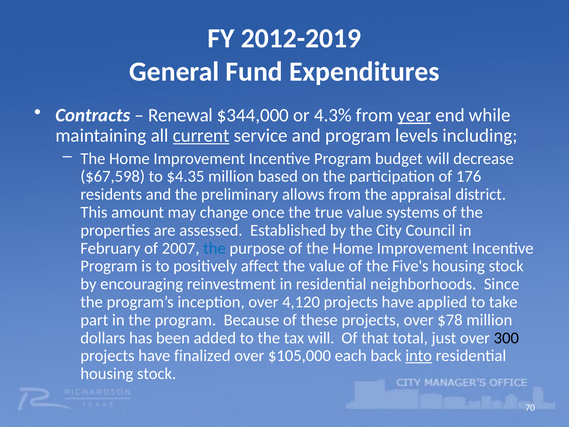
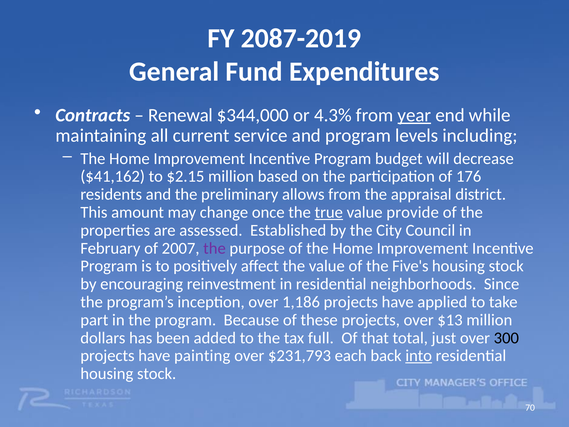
2012-2019: 2012-2019 -> 2087-2019
current underline: present -> none
$67,598: $67,598 -> $41,162
$4.35: $4.35 -> $2.15
true underline: none -> present
systems: systems -> provide
the at (215, 248) colour: blue -> purple
4,120: 4,120 -> 1,186
$78: $78 -> $13
tax will: will -> full
finalized: finalized -> painting
$105,000: $105,000 -> $231,793
